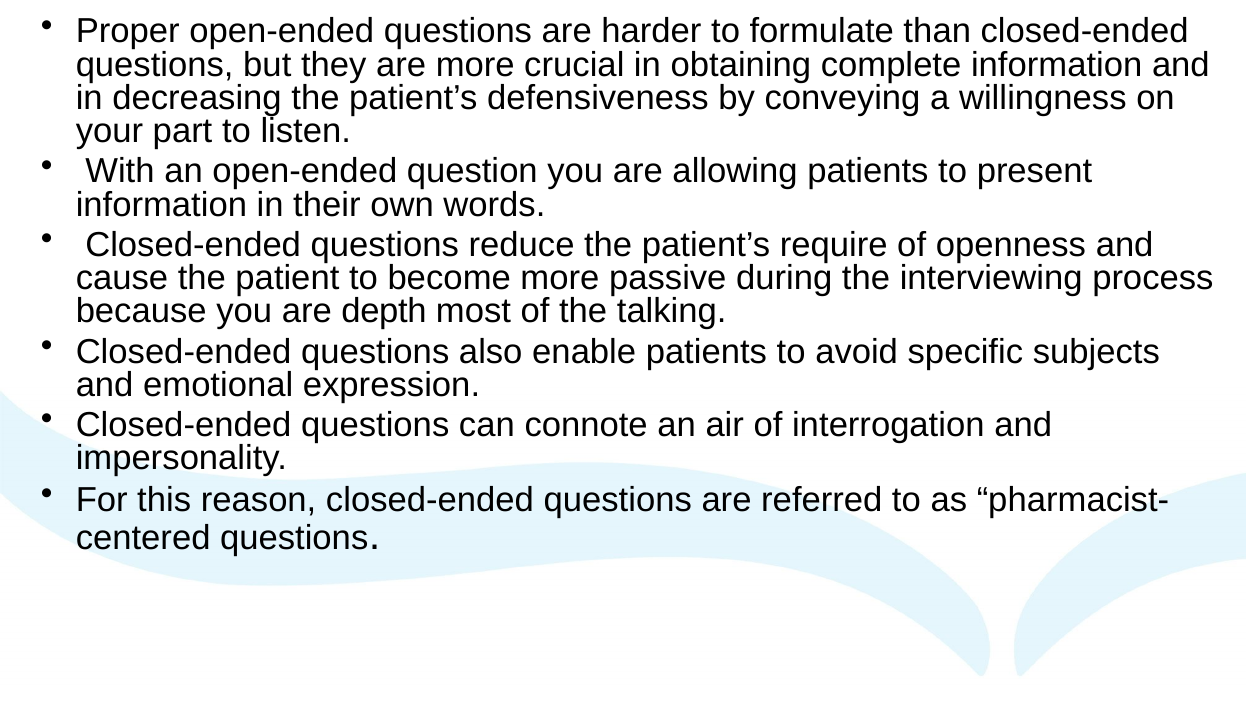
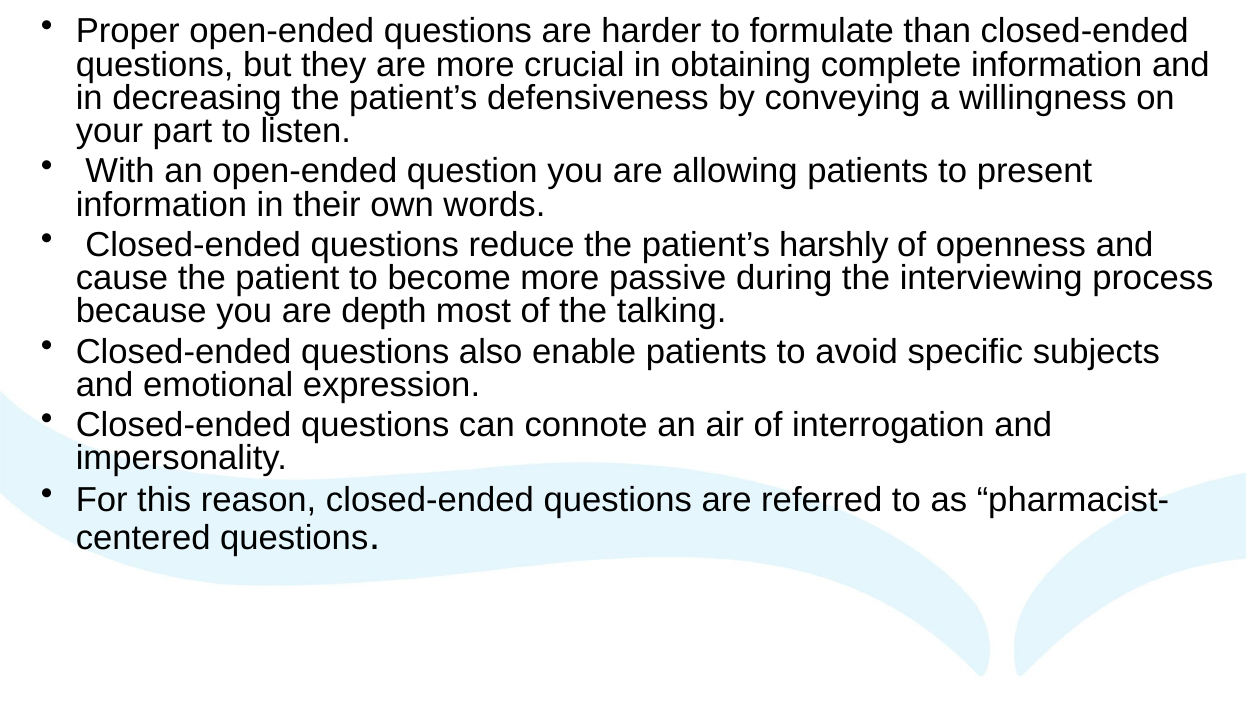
require: require -> harshly
